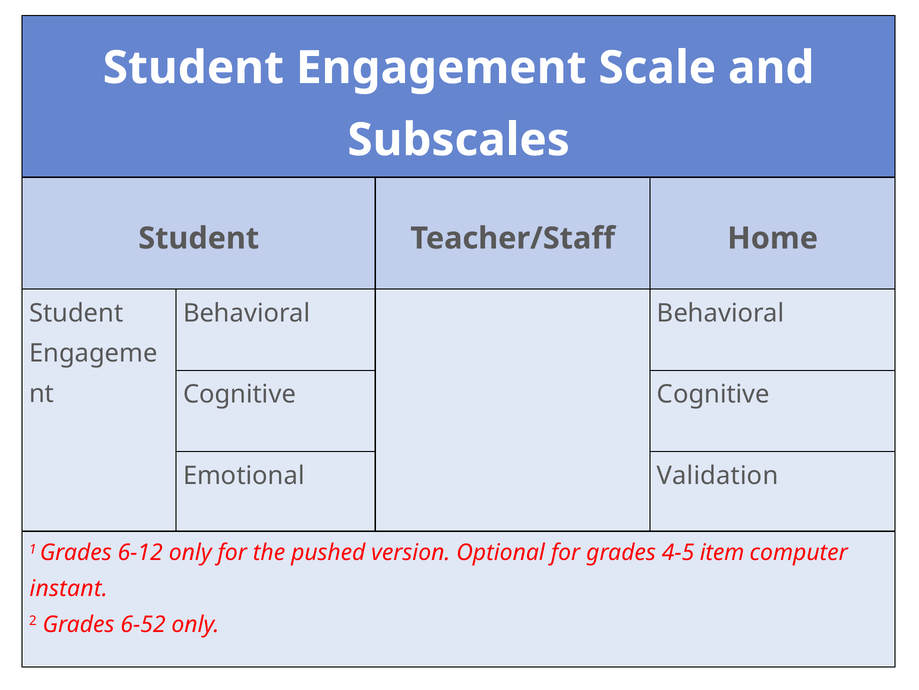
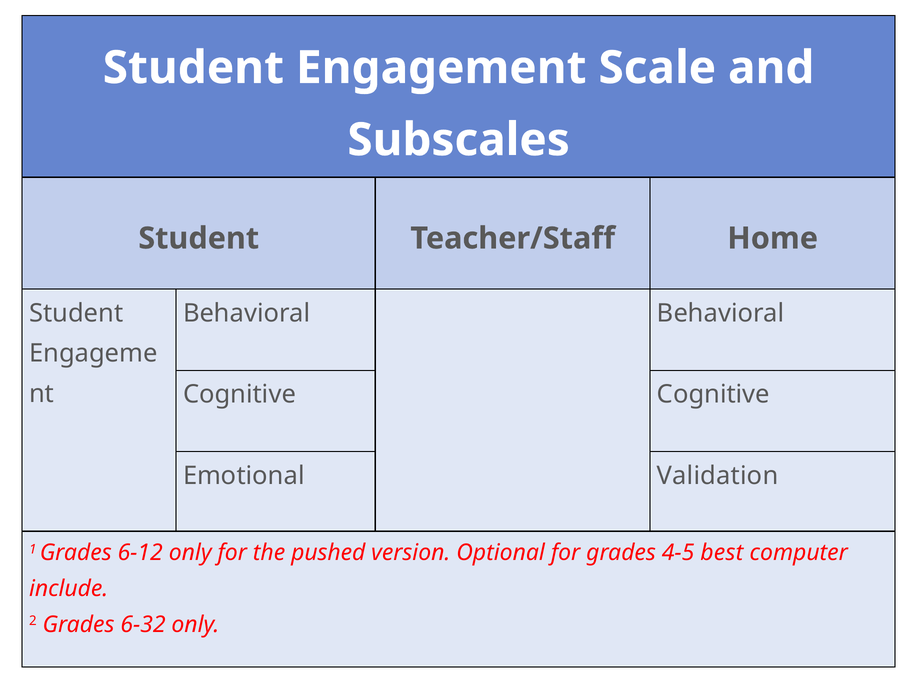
item: item -> best
instant: instant -> include
6-52: 6-52 -> 6-32
